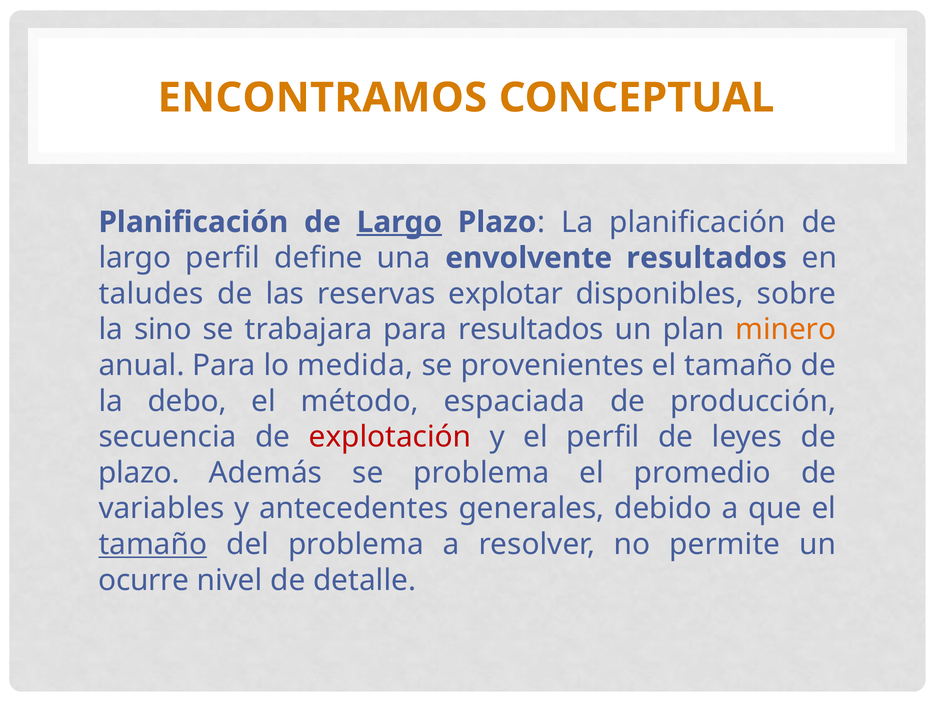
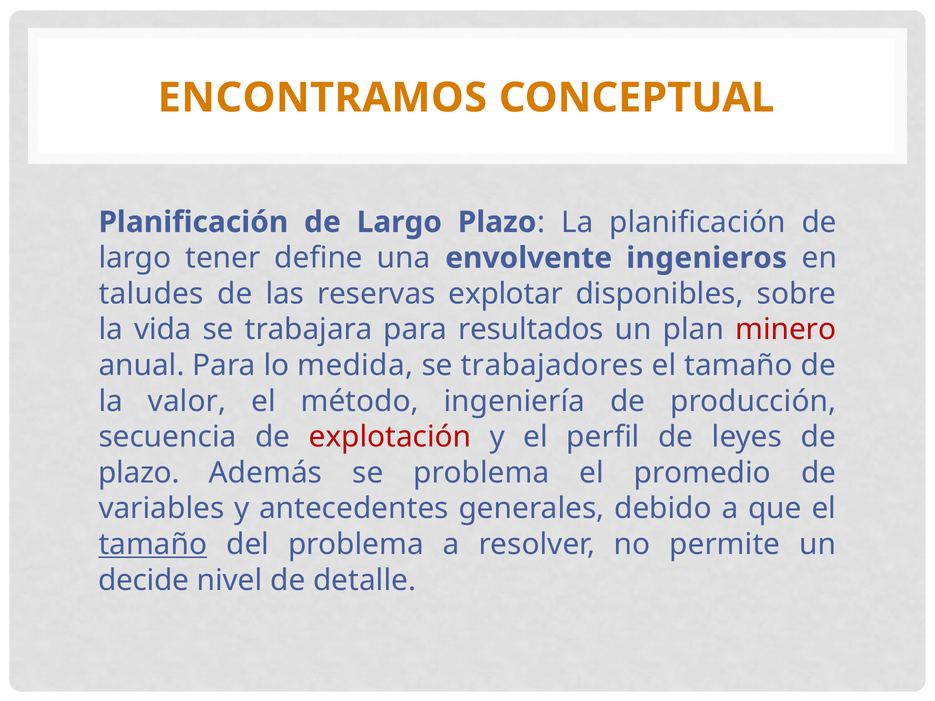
Largo at (399, 222) underline: present -> none
largo perfil: perfil -> tener
envolvente resultados: resultados -> ingenieros
sino: sino -> vida
minero colour: orange -> red
provenientes: provenientes -> trabajadores
debo: debo -> valor
espaciada: espaciada -> ingeniería
ocurre: ocurre -> decide
